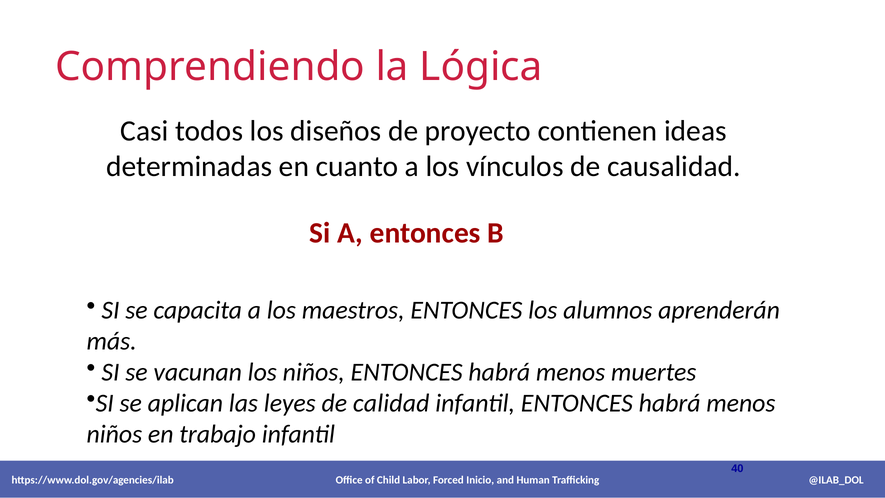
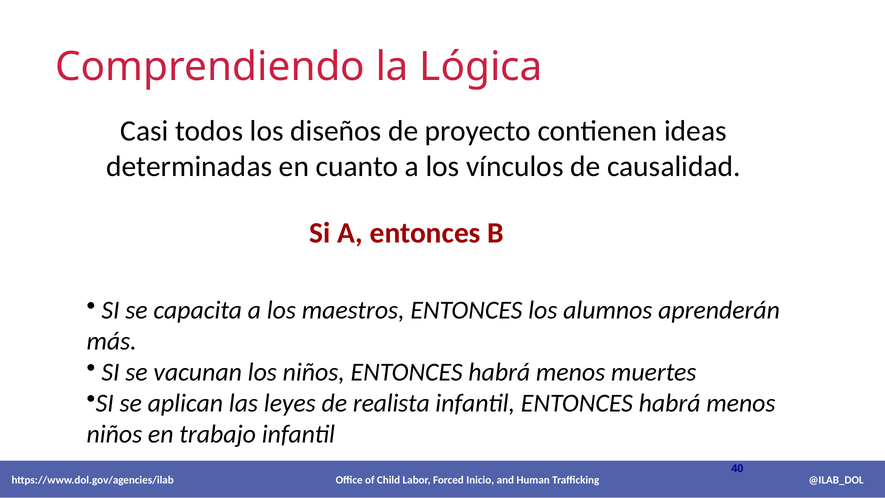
calidad: calidad -> realista
